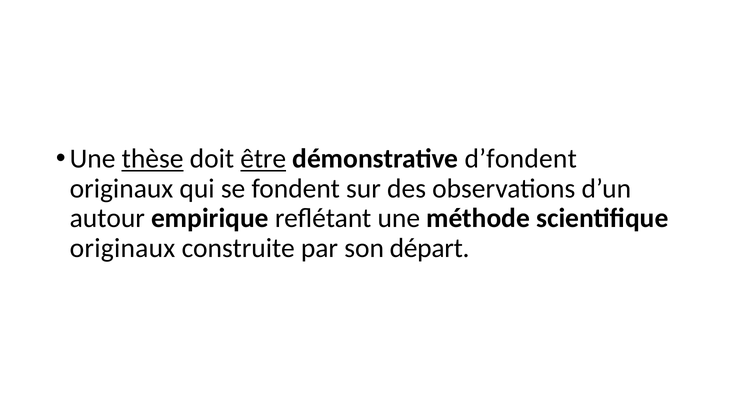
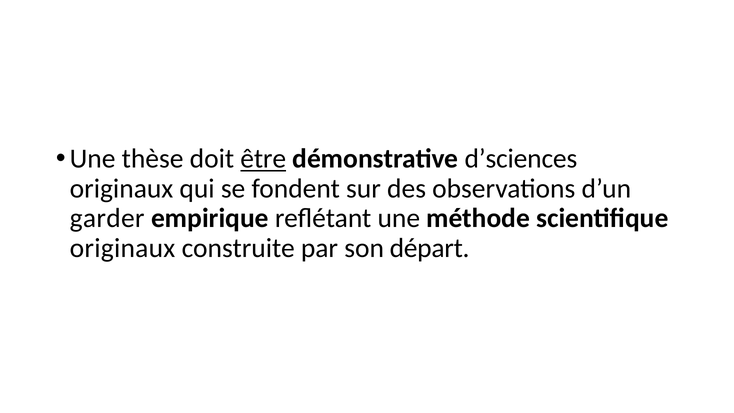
thèse underline: present -> none
d’fondent: d’fondent -> d’sciences
autour: autour -> garder
